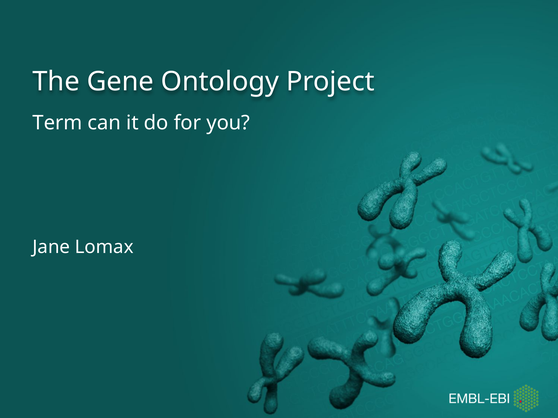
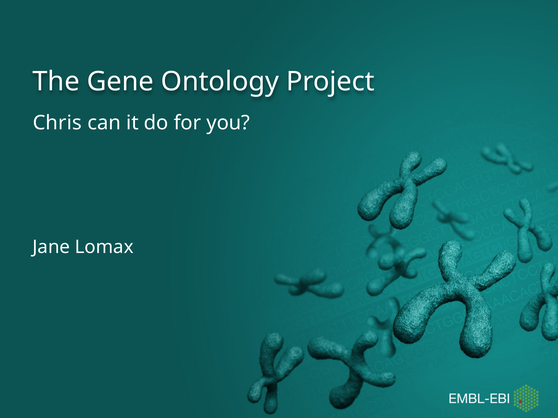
Term: Term -> Chris
